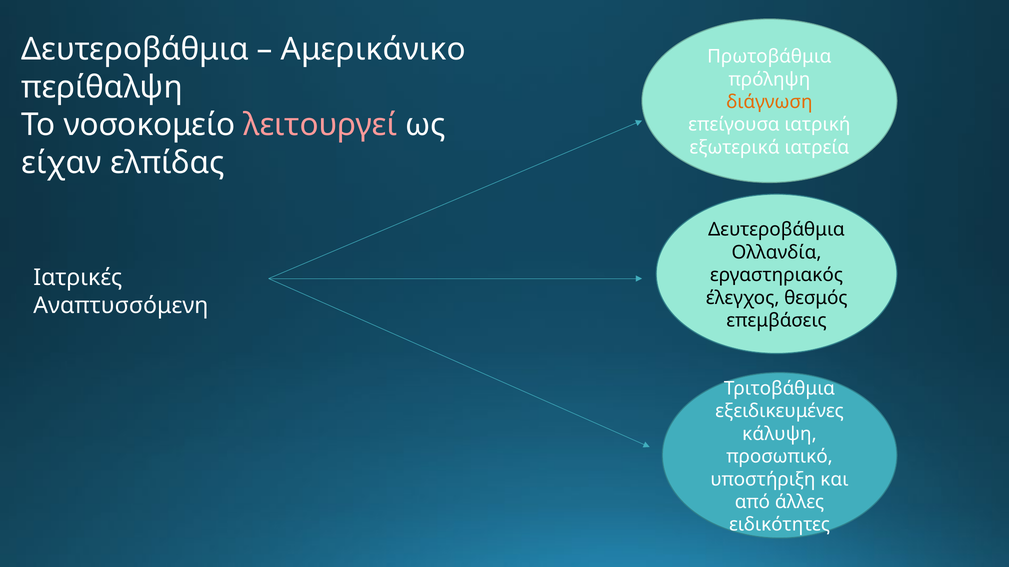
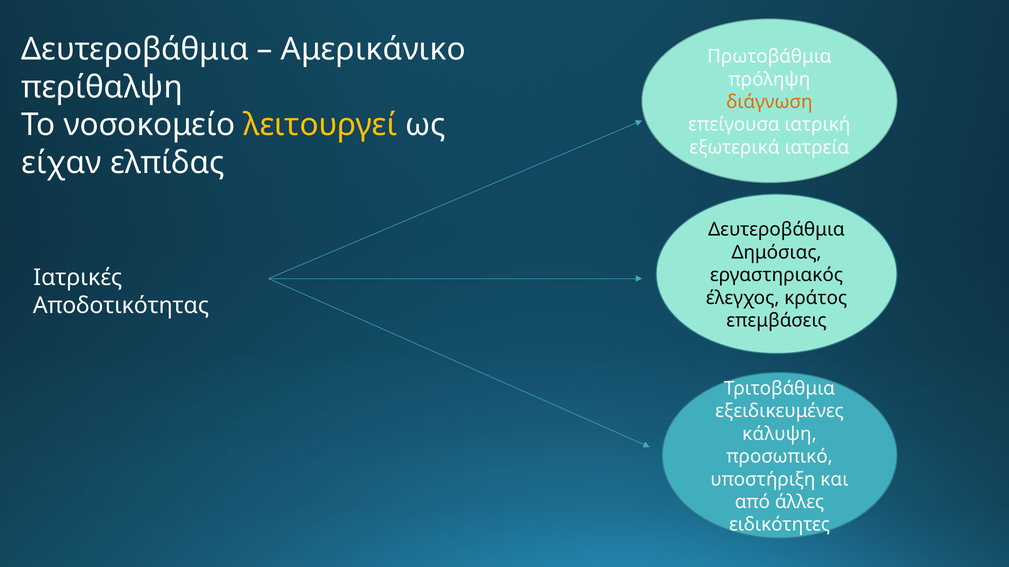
λειτουργεί colour: pink -> yellow
Ολλανδία: Ολλανδία -> Δημόσιας
θεσμός: θεσμός -> κράτος
Αναπτυσσόμενη: Αναπτυσσόμενη -> Αποδοτικότητας
